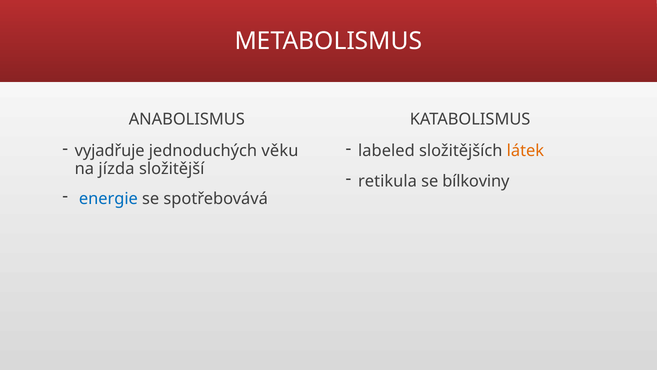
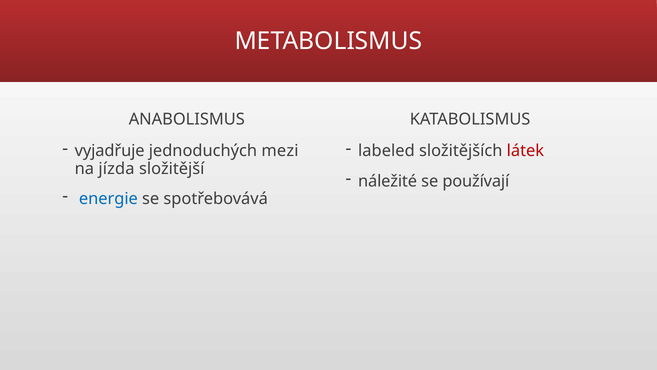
věku: věku -> mezi
látek colour: orange -> red
retikula: retikula -> náležité
bílkoviny: bílkoviny -> používají
